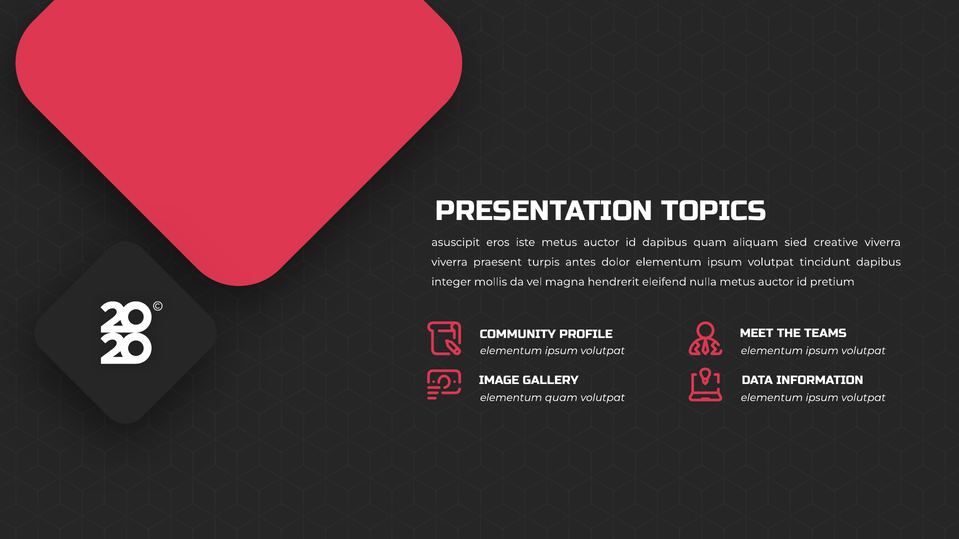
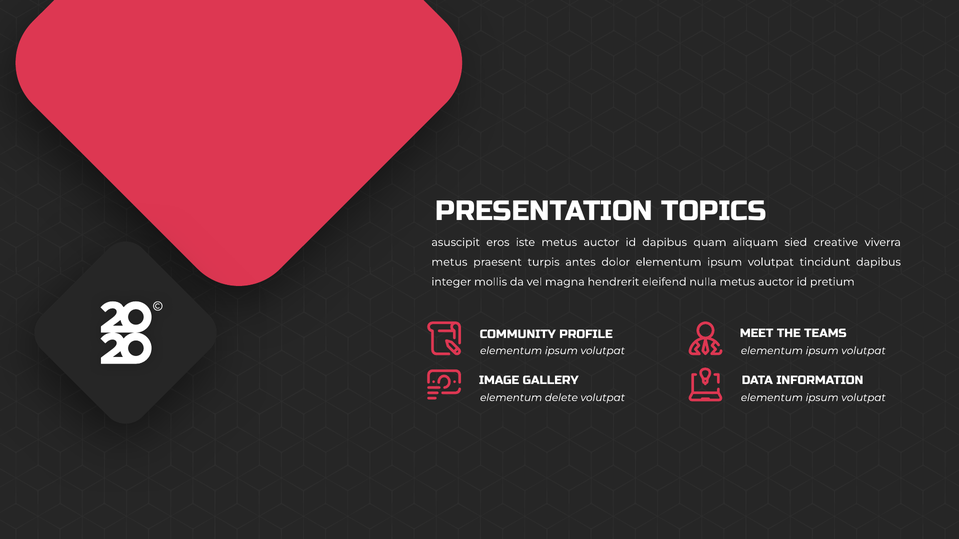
viverra at (450, 262): viverra -> metus
elementum quam: quam -> delete
